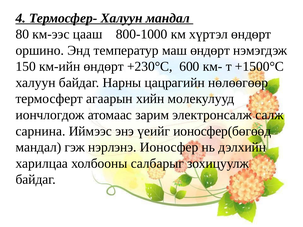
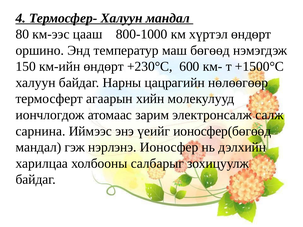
маш өндөрт: өндөрт -> бөгөөд
